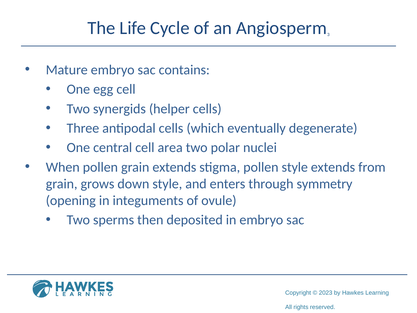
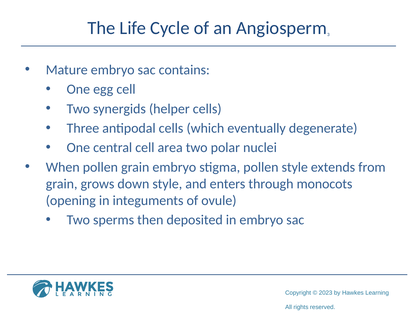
grain extends: extends -> embryo
symmetry: symmetry -> monocots
